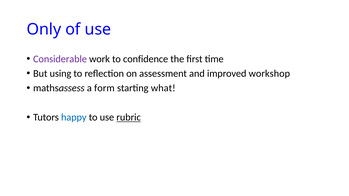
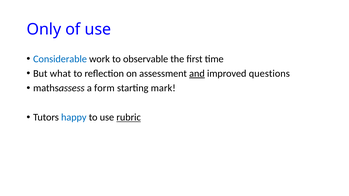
Considerable colour: purple -> blue
confidence: confidence -> observable
using: using -> what
and underline: none -> present
workshop: workshop -> questions
what: what -> mark
